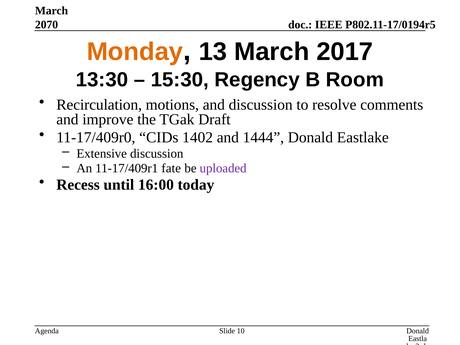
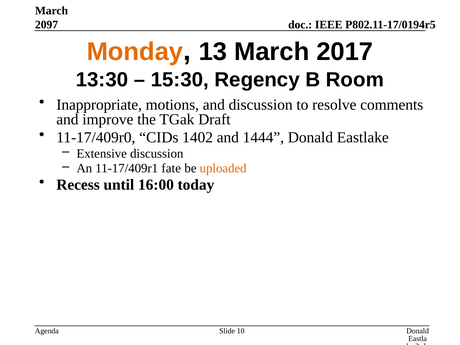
2070: 2070 -> 2097
Recirculation: Recirculation -> Inappropriate
uploaded colour: purple -> orange
